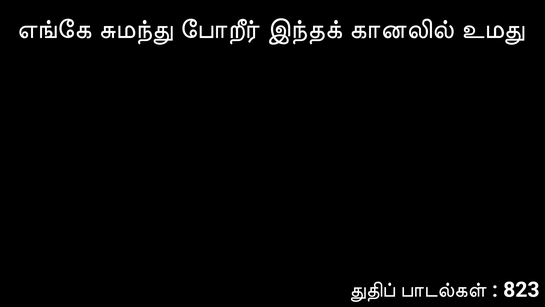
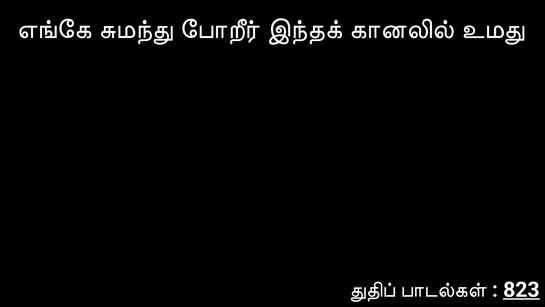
823 underline: none -> present
